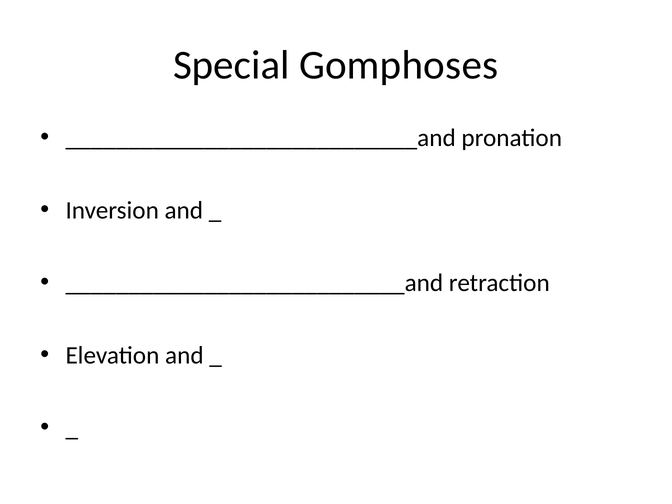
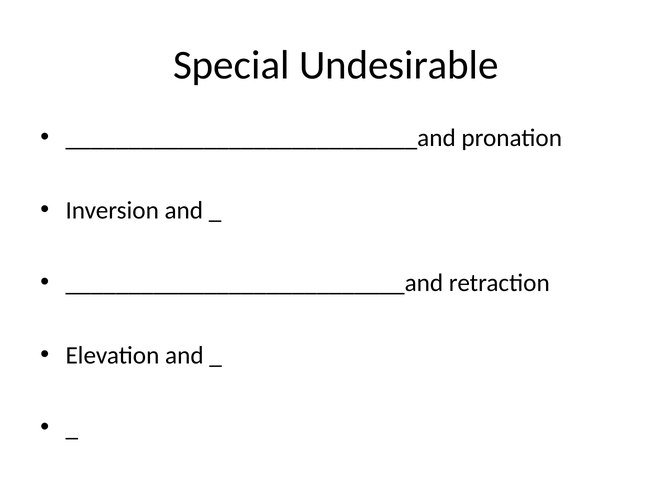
Gomphoses: Gomphoses -> Undesirable
